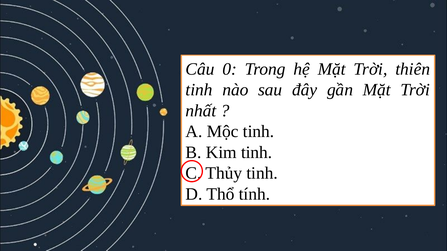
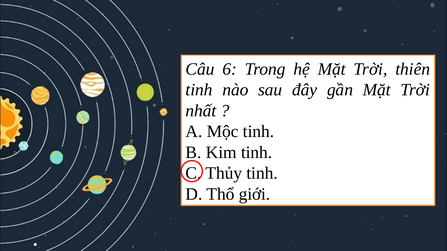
0: 0 -> 6
tính: tính -> giới
